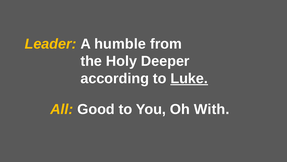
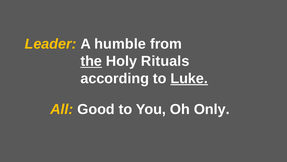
the underline: none -> present
Deeper: Deeper -> Rituals
With: With -> Only
